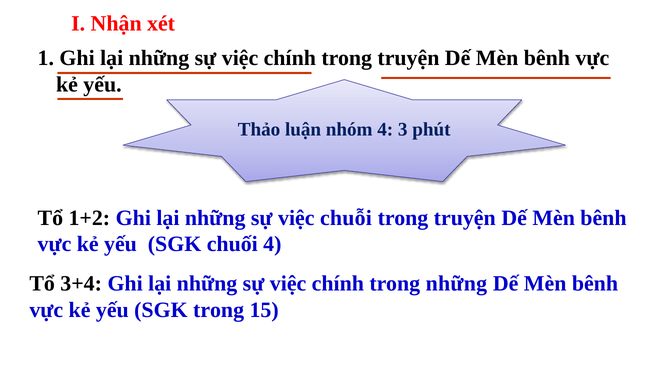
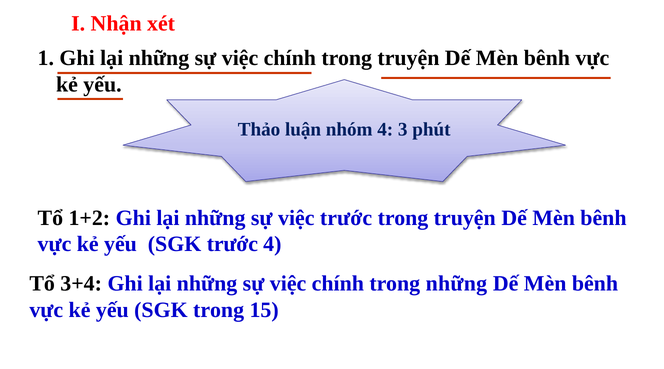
việc chuỗi: chuỗi -> trước
SGK chuối: chuối -> trước
